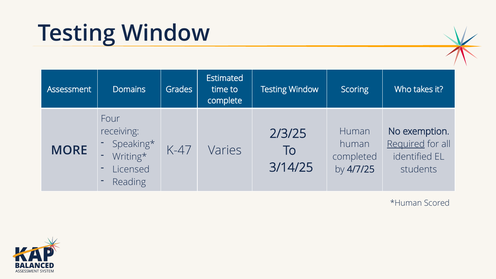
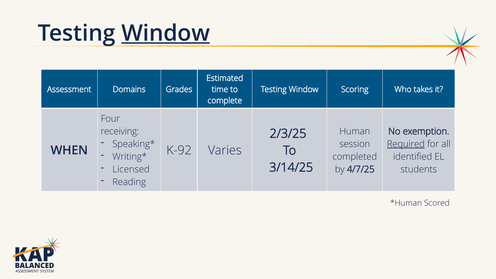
Window at (166, 33) underline: none -> present
human at (355, 144): human -> session
MORE: MORE -> WHEN
K-47: K-47 -> K-92
